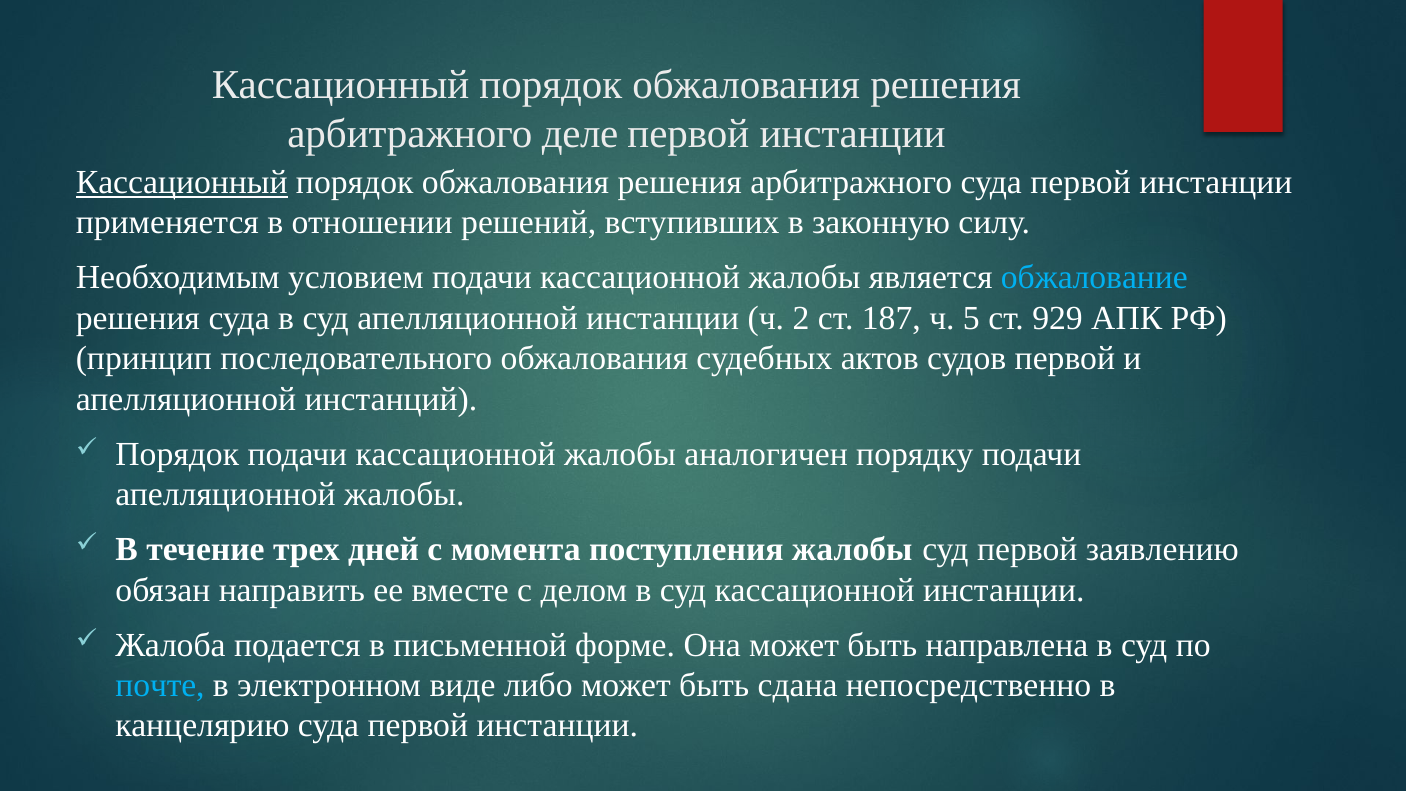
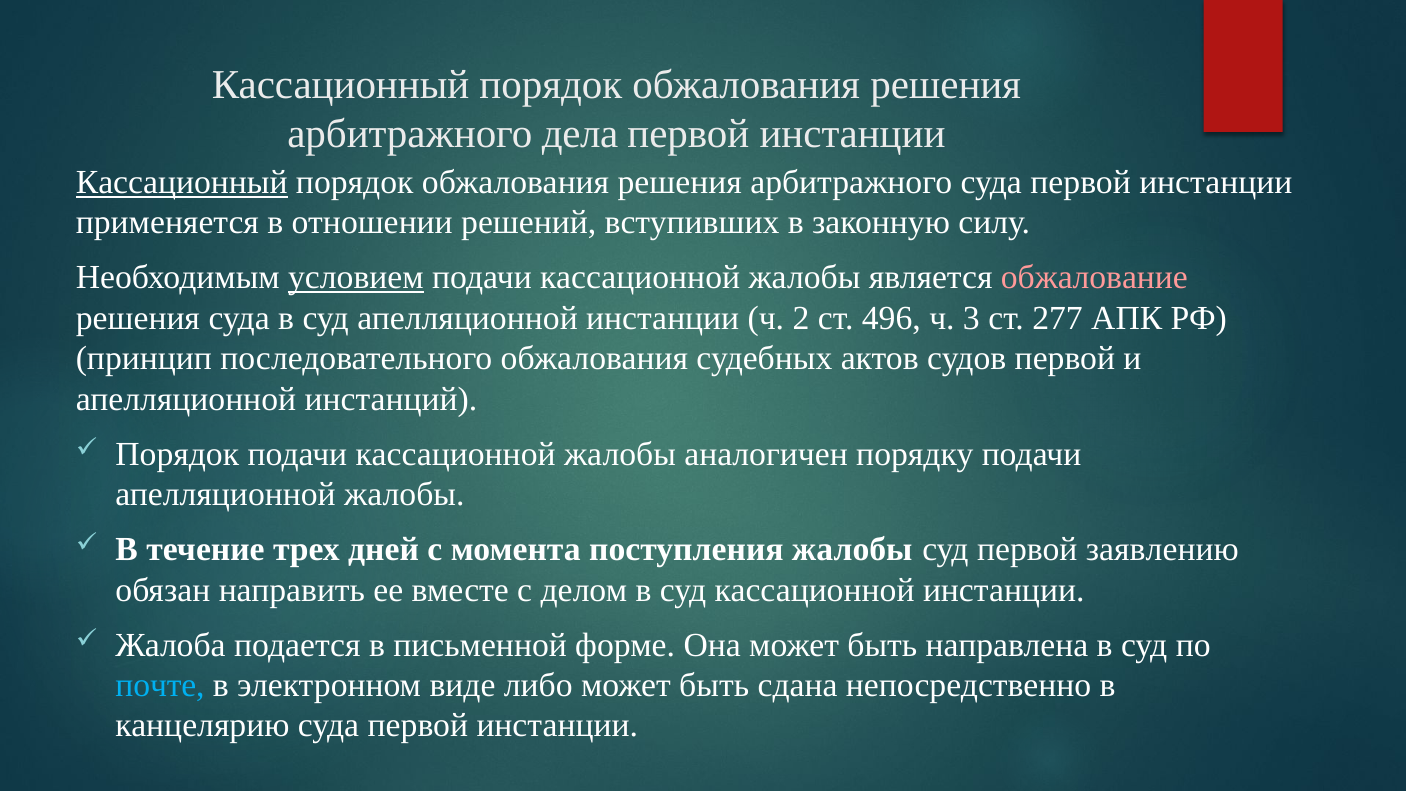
деле: деле -> дела
условием underline: none -> present
обжалование colour: light blue -> pink
187: 187 -> 496
5: 5 -> 3
929: 929 -> 277
